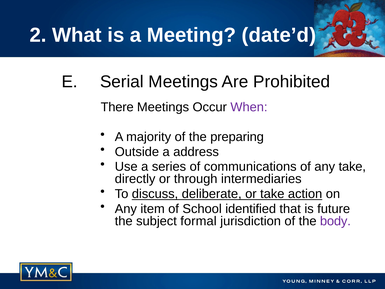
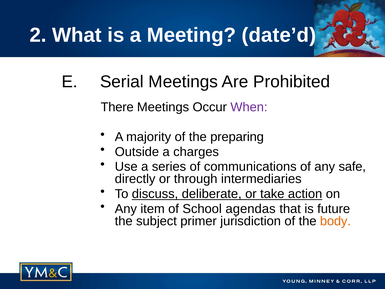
address: address -> charges
any take: take -> safe
identified: identified -> agendas
formal: formal -> primer
body colour: purple -> orange
